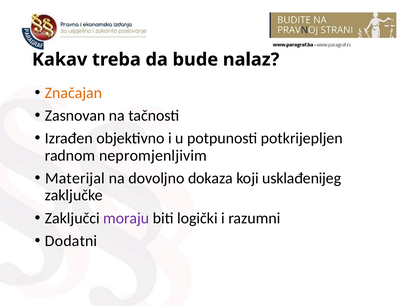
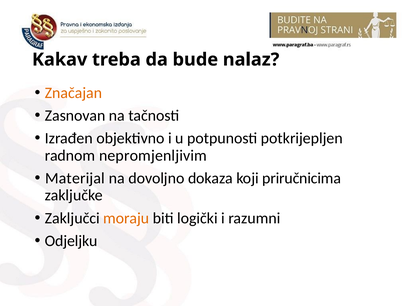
usklađenijeg: usklađenijeg -> priručnicima
moraju colour: purple -> orange
Dodatni: Dodatni -> Odjeljku
